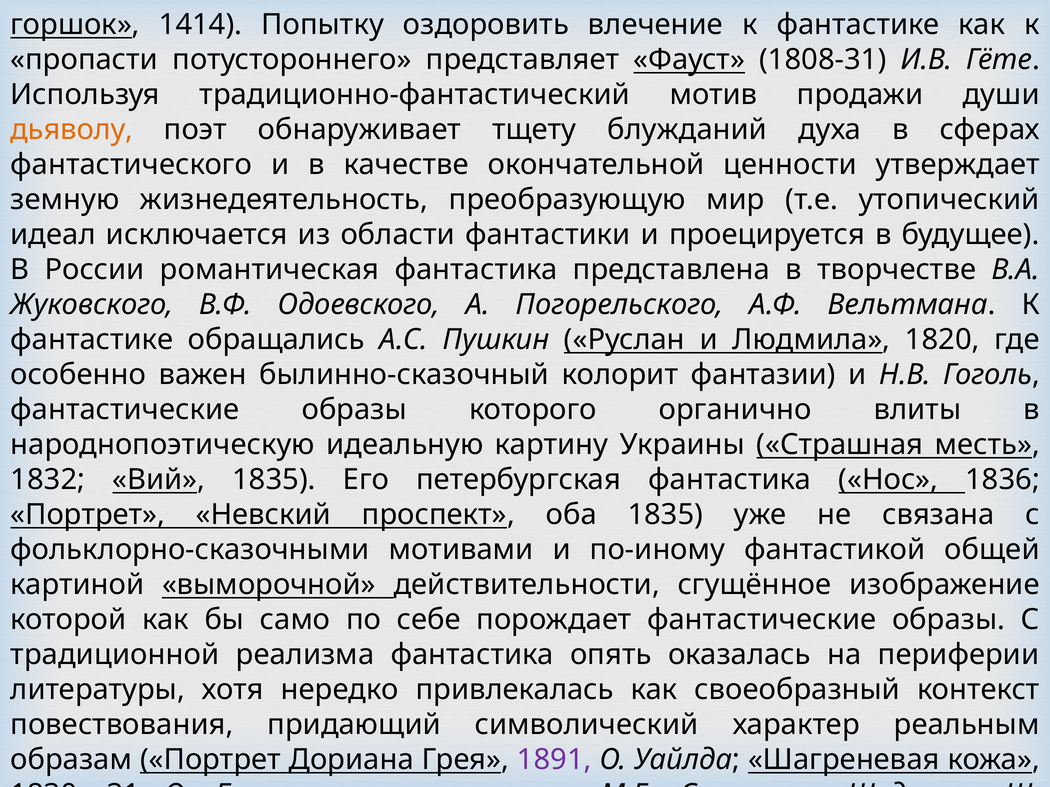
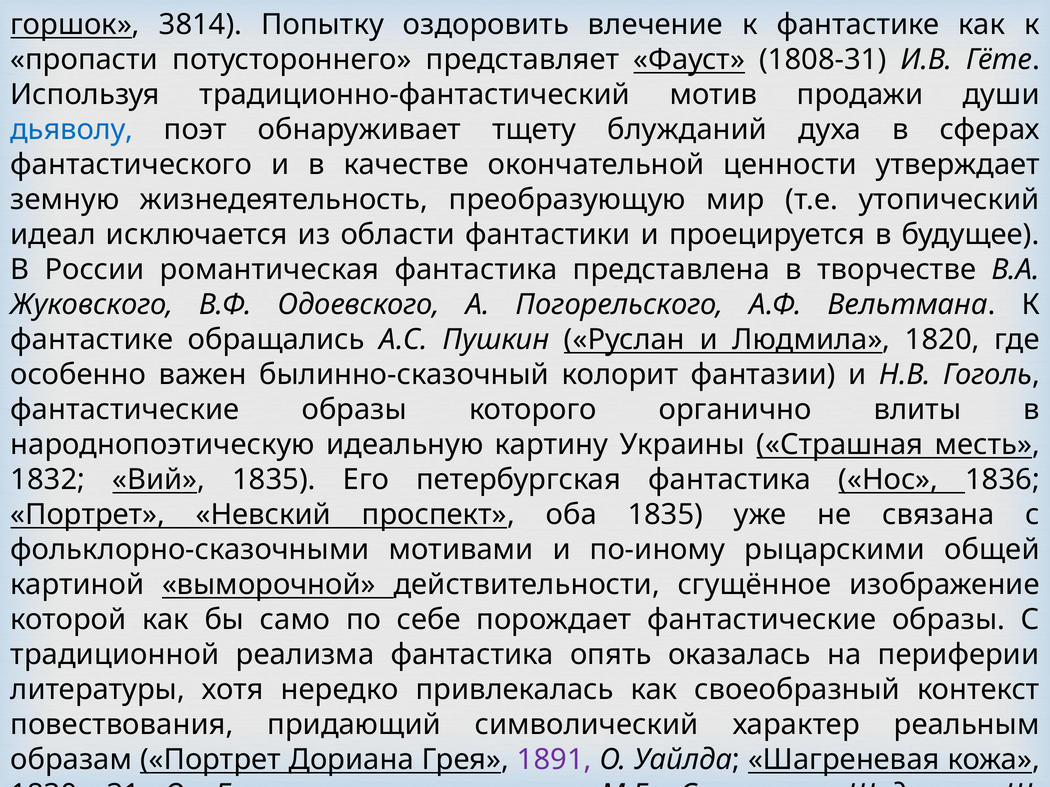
1414: 1414 -> 3814
дьяволу colour: orange -> blue
фантастикой: фантастикой -> рыцарскими
